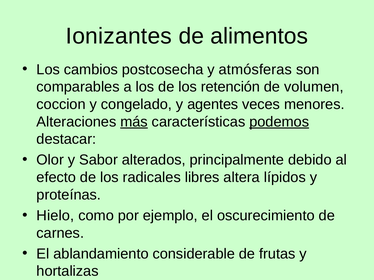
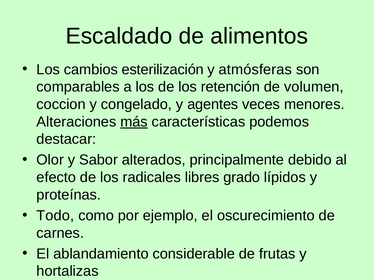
Ionizantes: Ionizantes -> Escaldado
postcosecha: postcosecha -> esterilización
podemos underline: present -> none
altera: altera -> grado
Hielo: Hielo -> Todo
